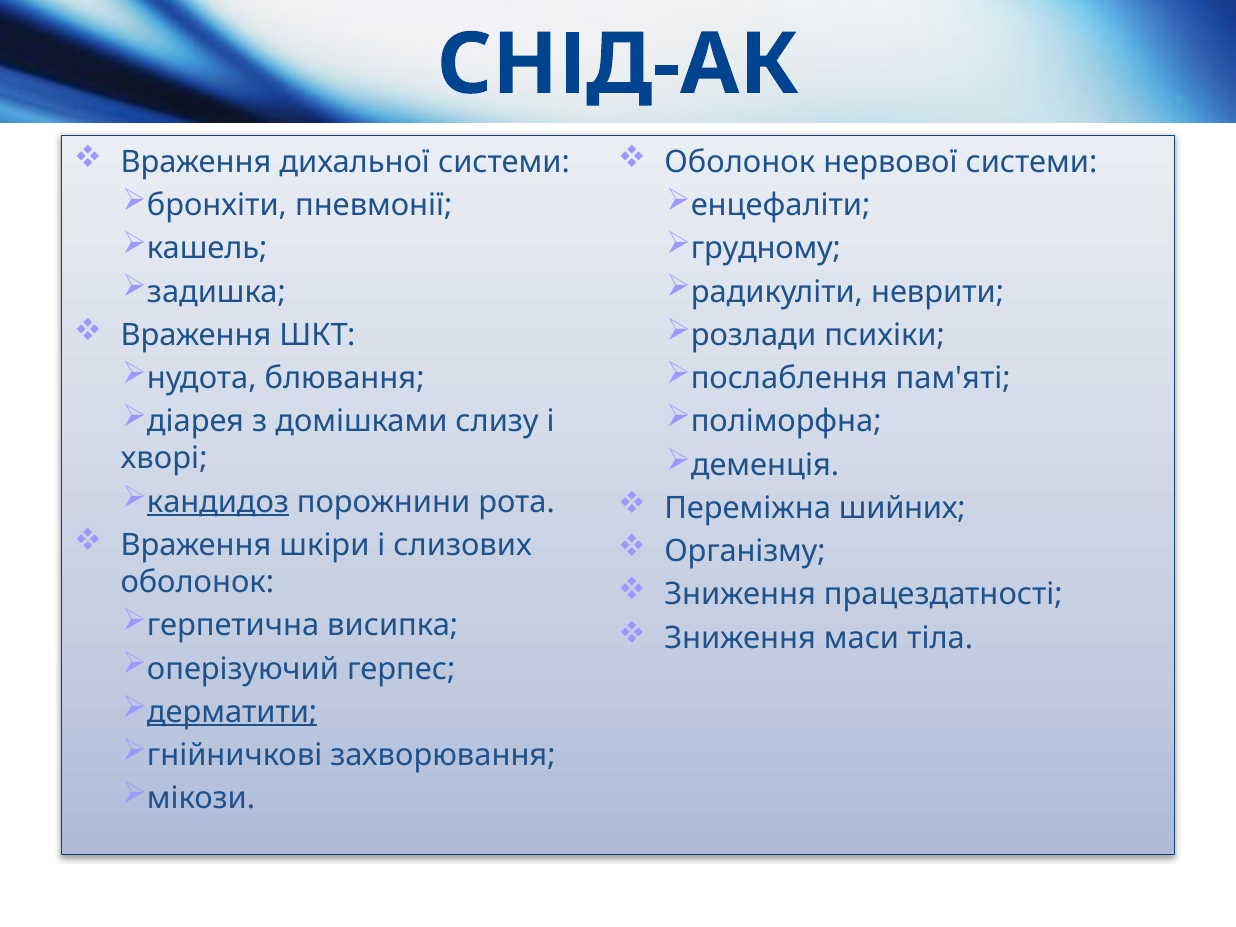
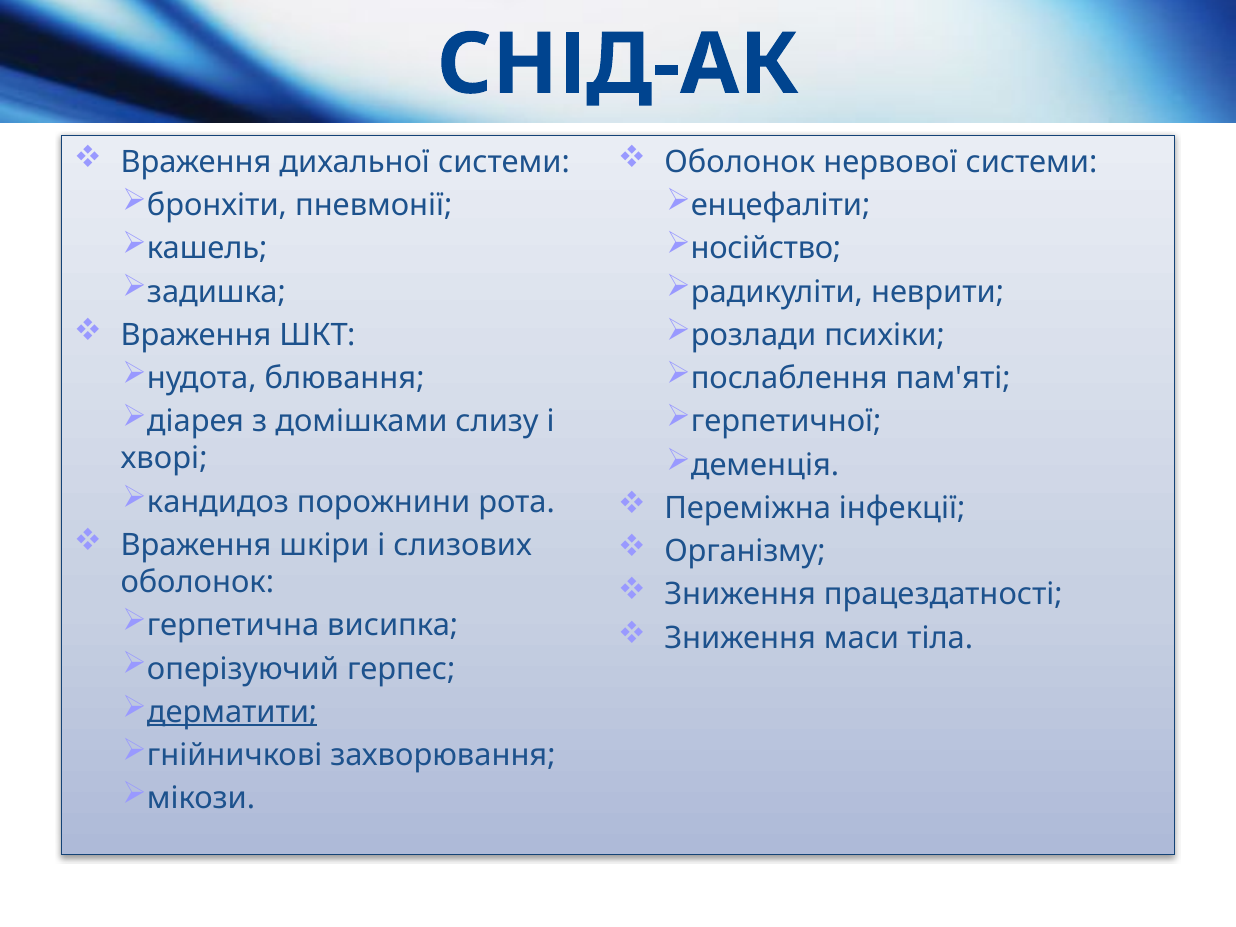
грудному: грудному -> носійство
поліморфна: поліморфна -> герпетичної
кандидоз underline: present -> none
шийних: шийних -> інфекції
